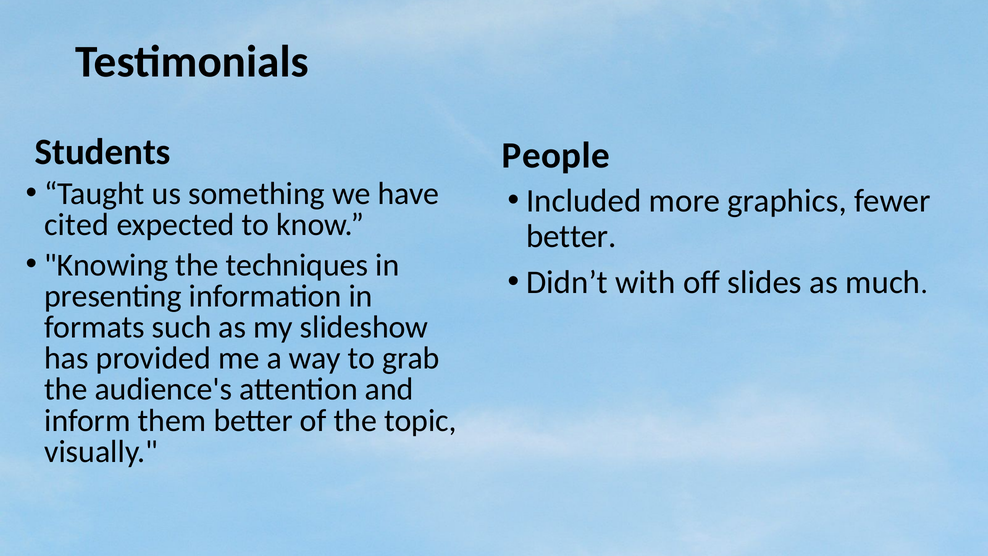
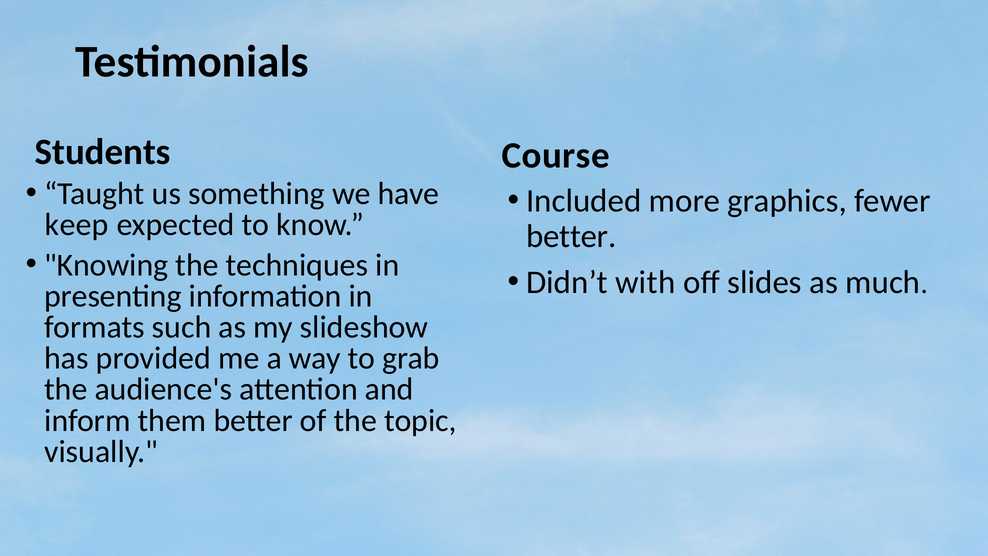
People: People -> Course
cited: cited -> keep
